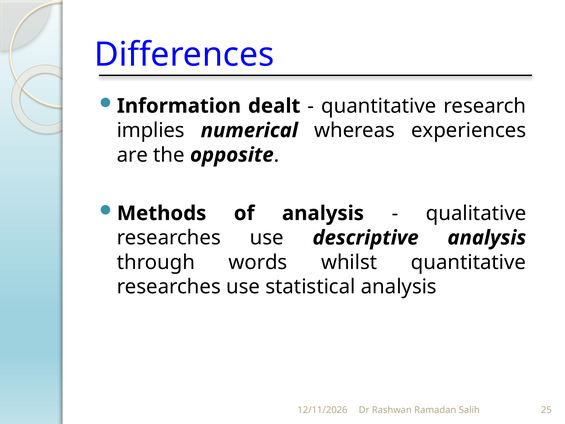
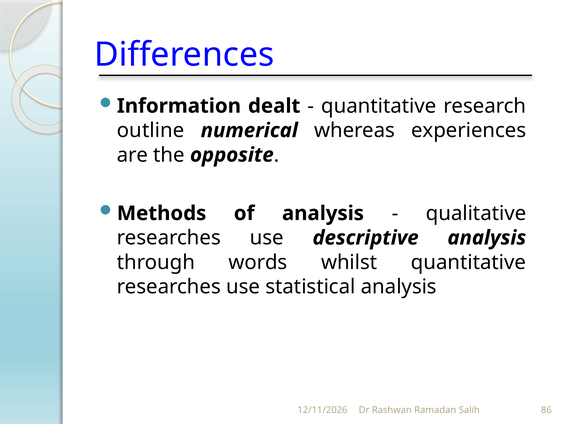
implies: implies -> outline
25: 25 -> 86
